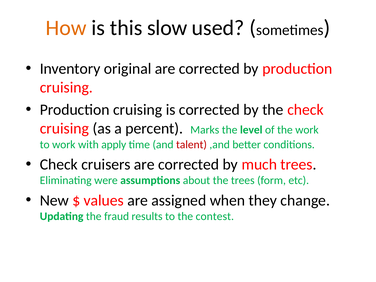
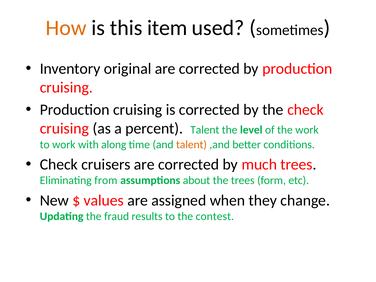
slow: slow -> item
percent Marks: Marks -> Talent
apply: apply -> along
talent at (191, 145) colour: red -> orange
were: were -> from
